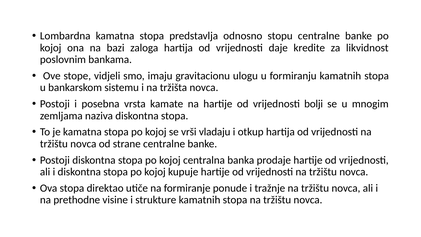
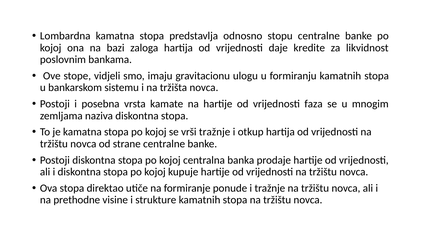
bolji: bolji -> faza
vrši vladaju: vladaju -> tražnje
